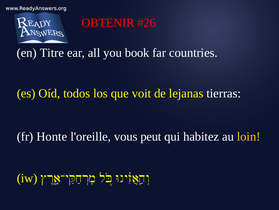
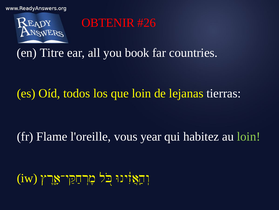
que voit: voit -> loin
Honte: Honte -> Flame
peut: peut -> year
loin at (249, 136) colour: yellow -> light green
